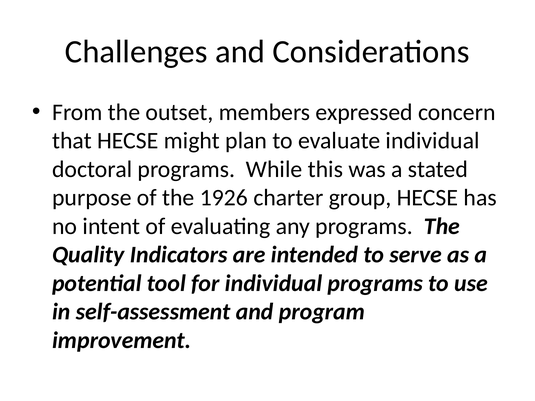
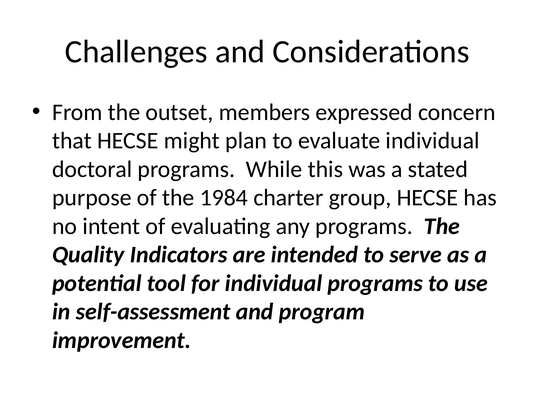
1926: 1926 -> 1984
